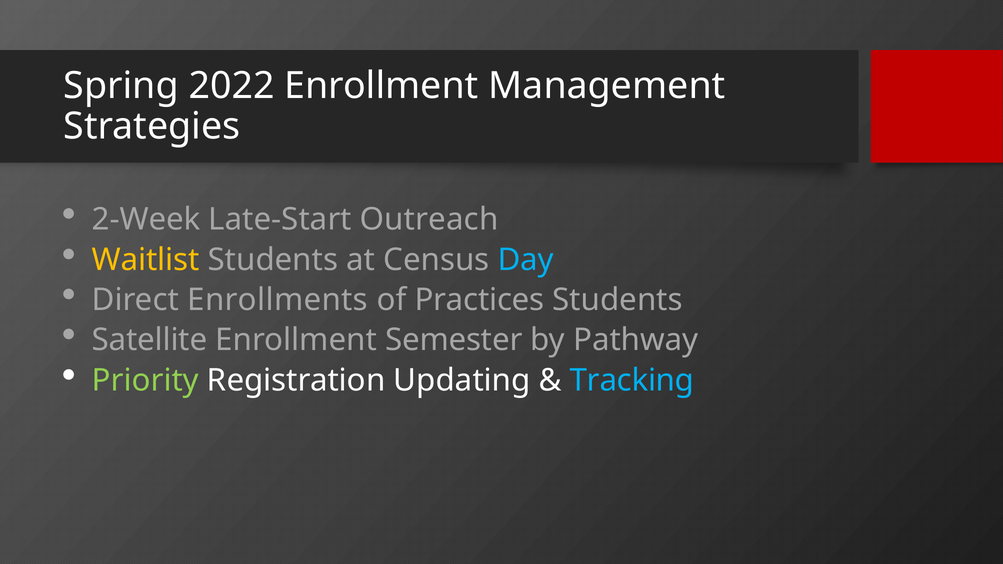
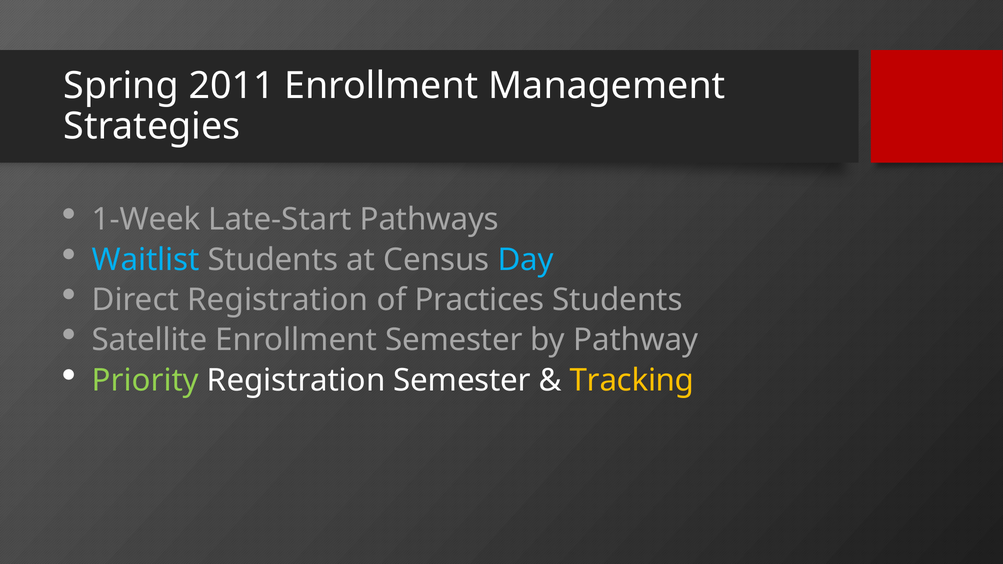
2022: 2022 -> 2011
2-Week: 2-Week -> 1-Week
Outreach: Outreach -> Pathways
Waitlist colour: yellow -> light blue
Direct Enrollments: Enrollments -> Registration
Registration Updating: Updating -> Semester
Tracking colour: light blue -> yellow
